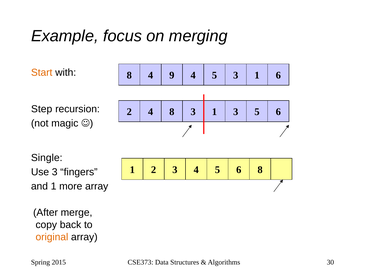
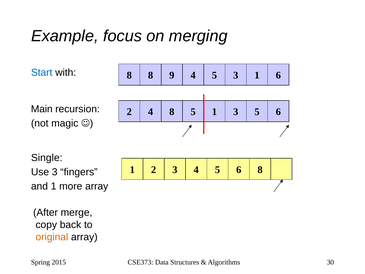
Start colour: orange -> blue
8 4: 4 -> 8
Step: Step -> Main
8 3: 3 -> 5
